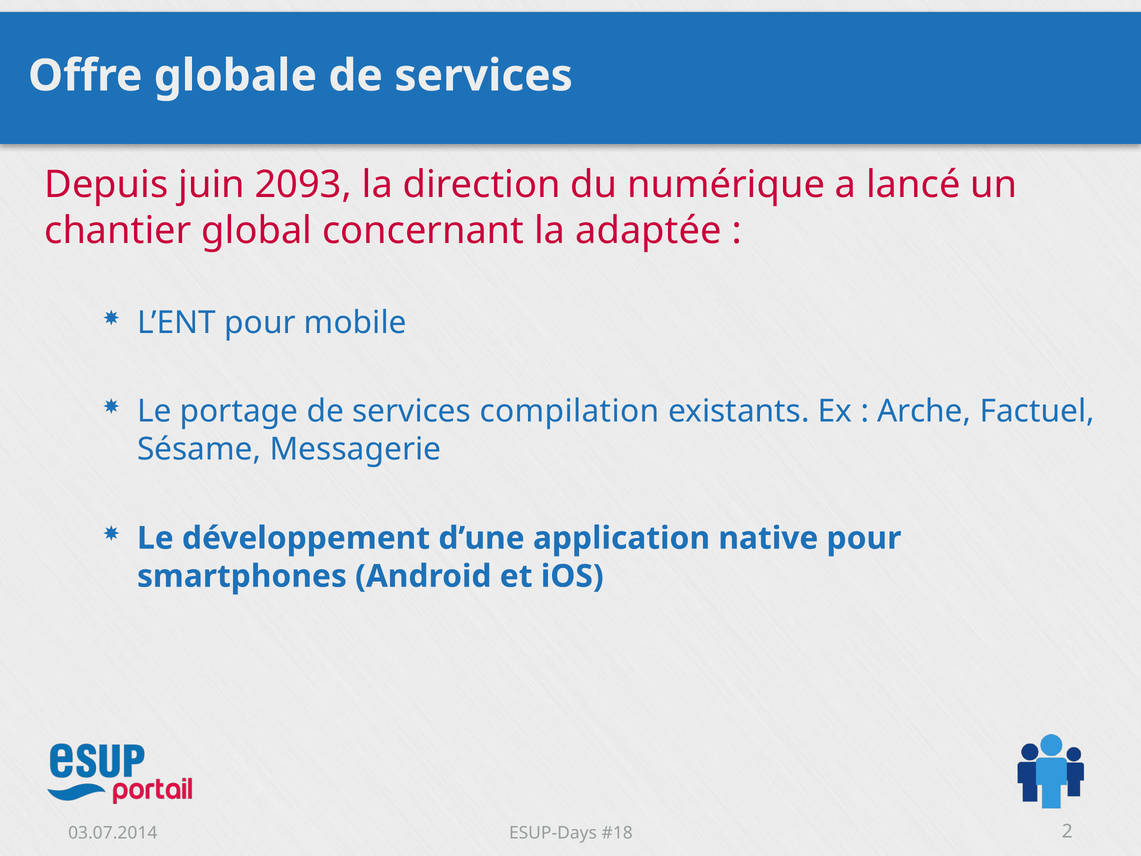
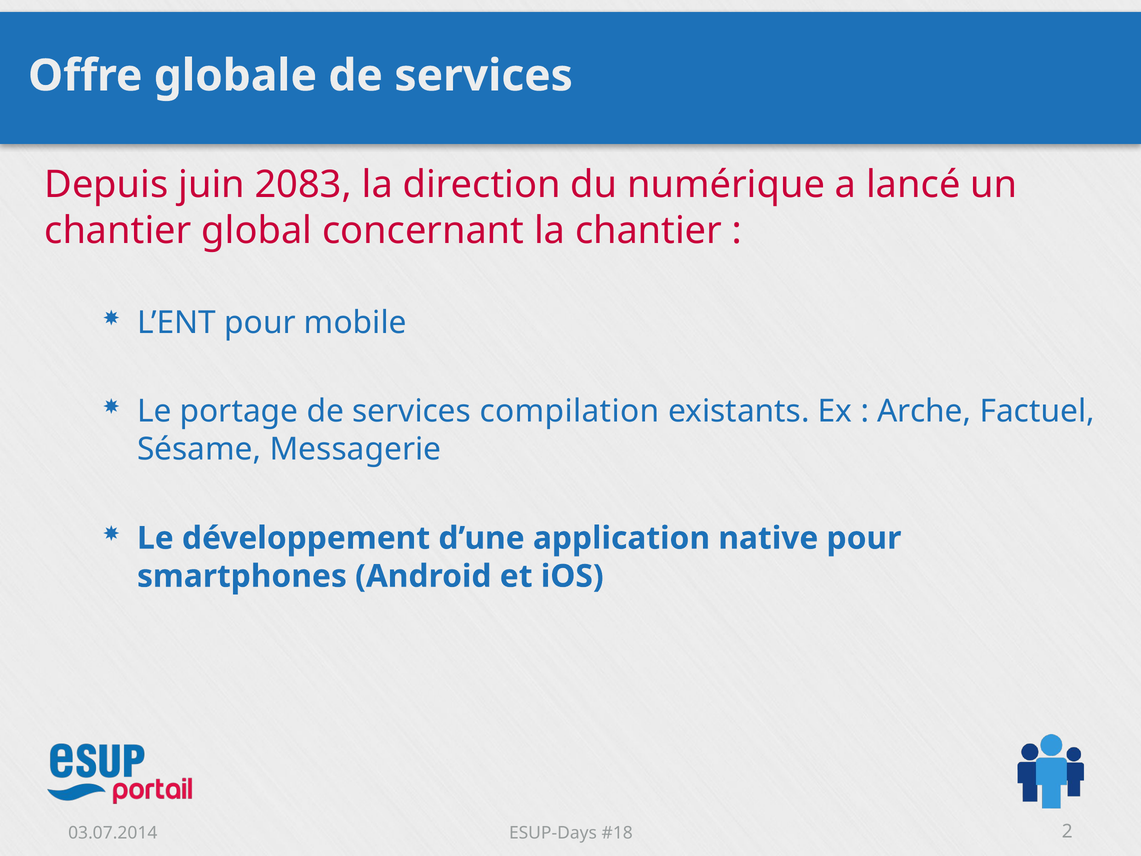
2093: 2093 -> 2083
la adaptée: adaptée -> chantier
